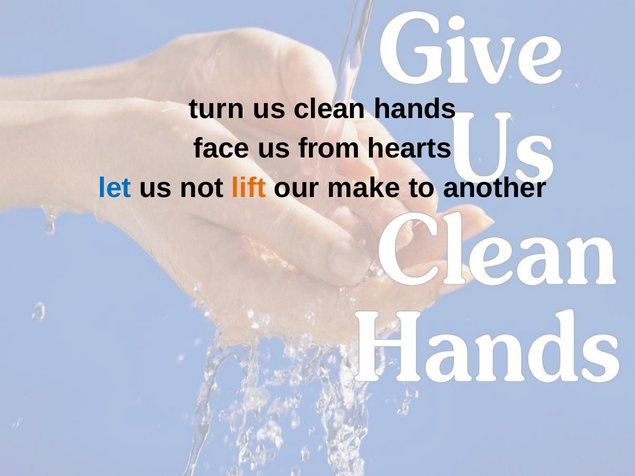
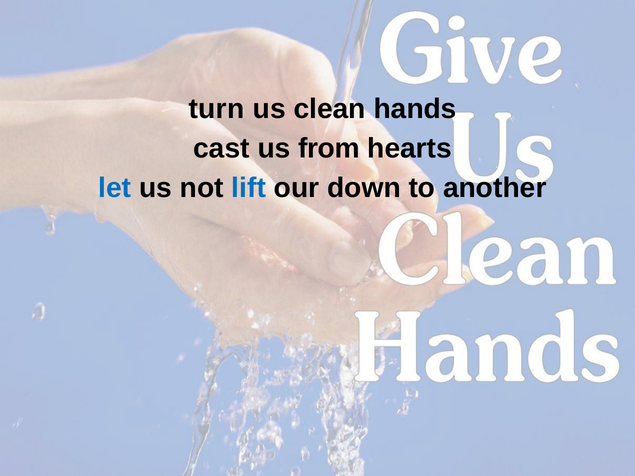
face: face -> cast
lift colour: orange -> blue
make: make -> down
